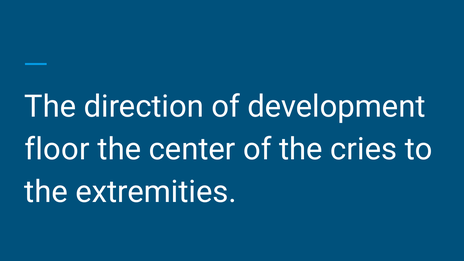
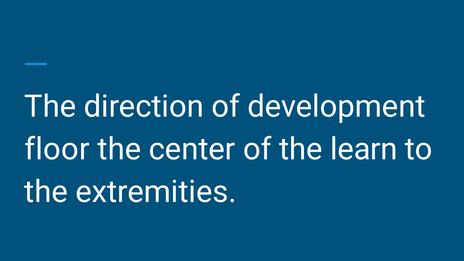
cries: cries -> learn
